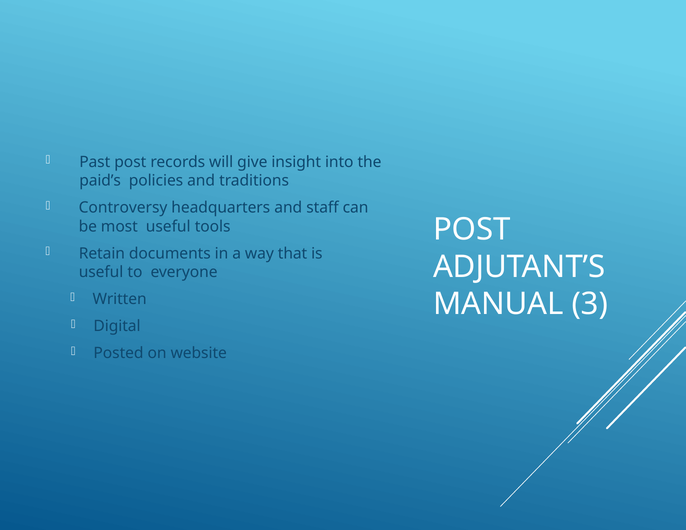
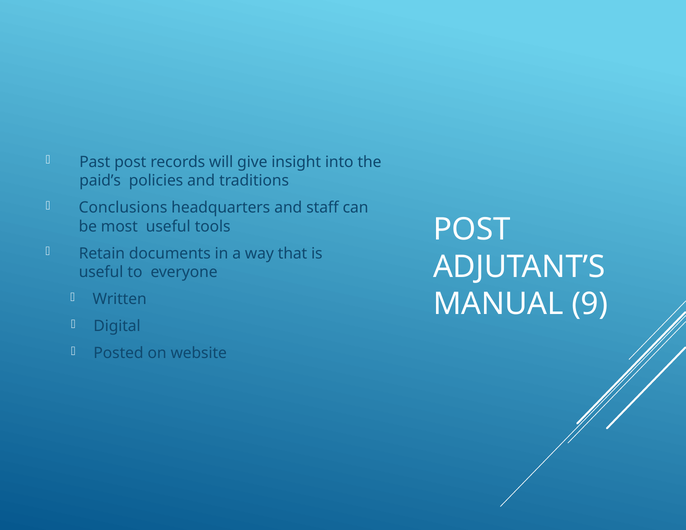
Controversy: Controversy -> Conclusions
3: 3 -> 9
